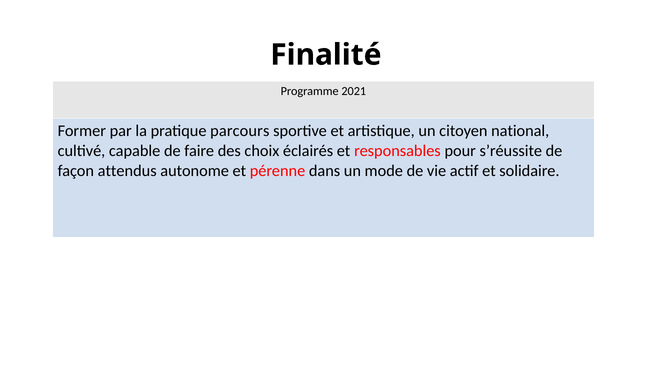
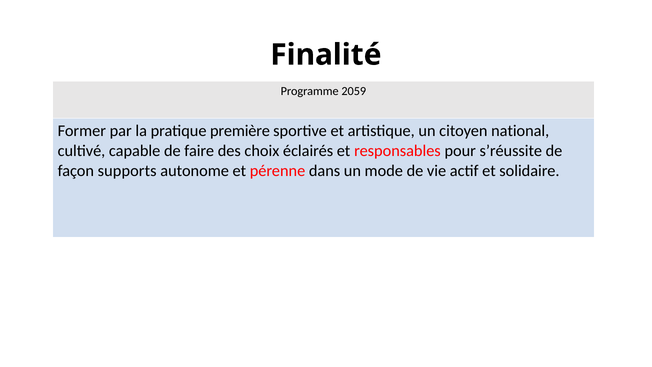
2021: 2021 -> 2059
parcours: parcours -> première
attendus: attendus -> supports
